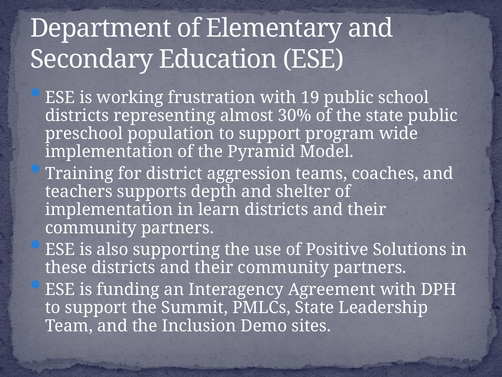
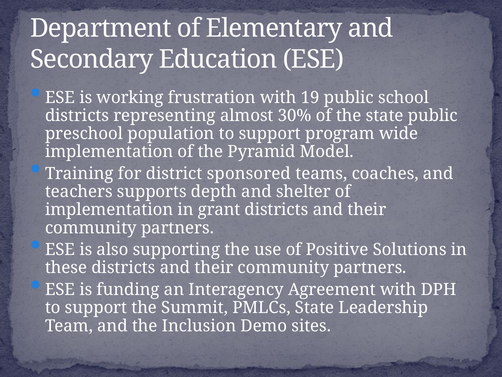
aggression: aggression -> sponsored
learn: learn -> grant
